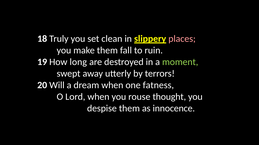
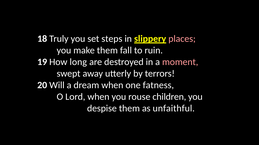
clean: clean -> steps
moment colour: light green -> pink
thought: thought -> children
innocence: innocence -> unfaithful
